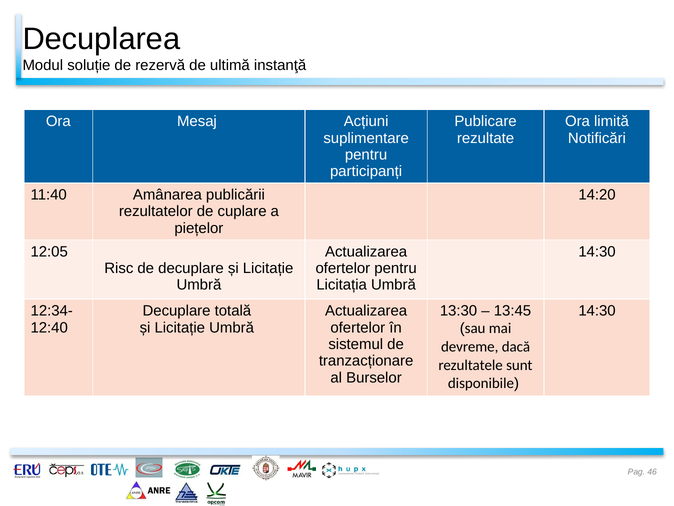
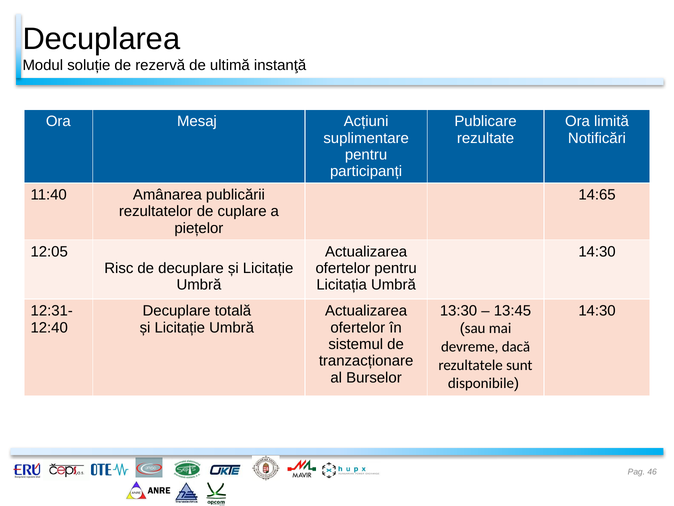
14:20: 14:20 -> 14:65
12:34-: 12:34- -> 12:31-
